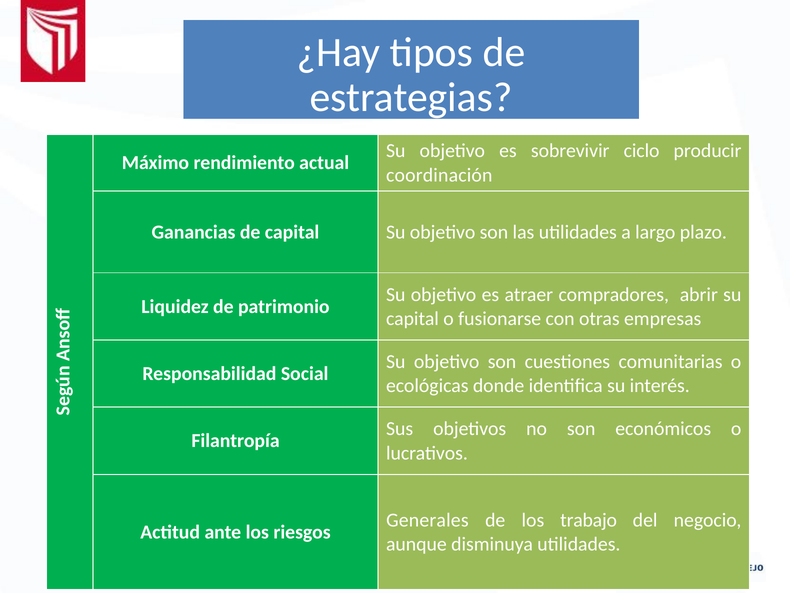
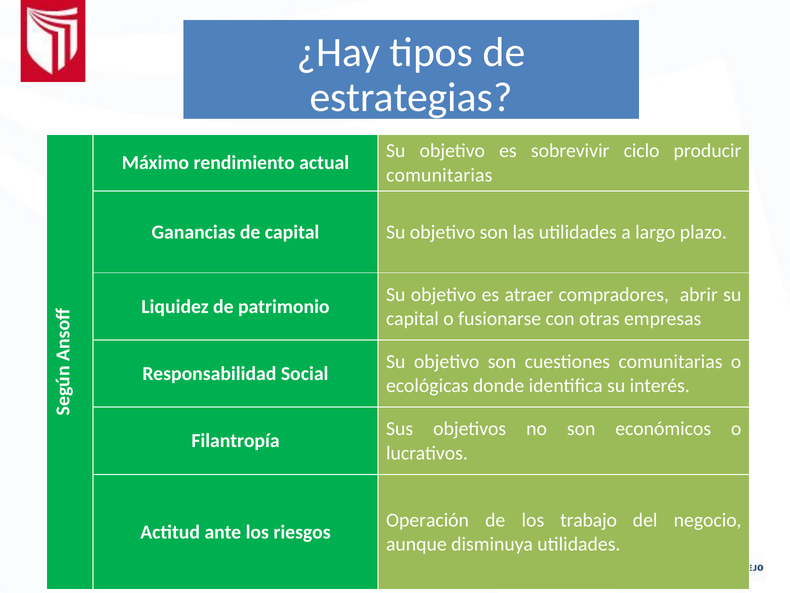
coordinación at (439, 175): coordinación -> comunitarias
Generales: Generales -> Operación
